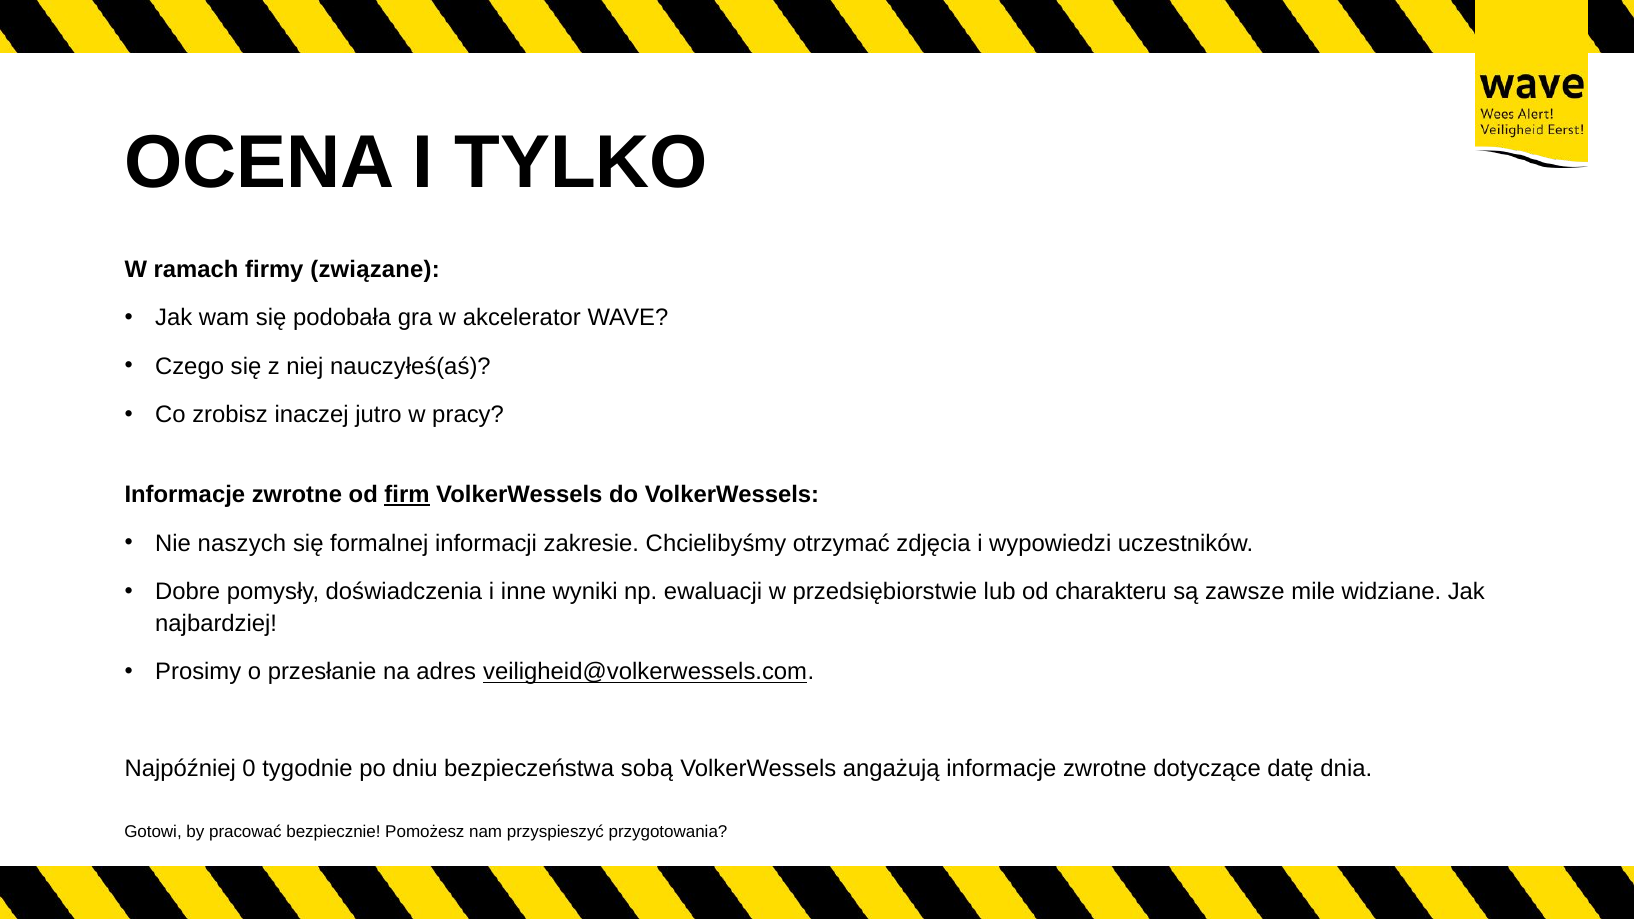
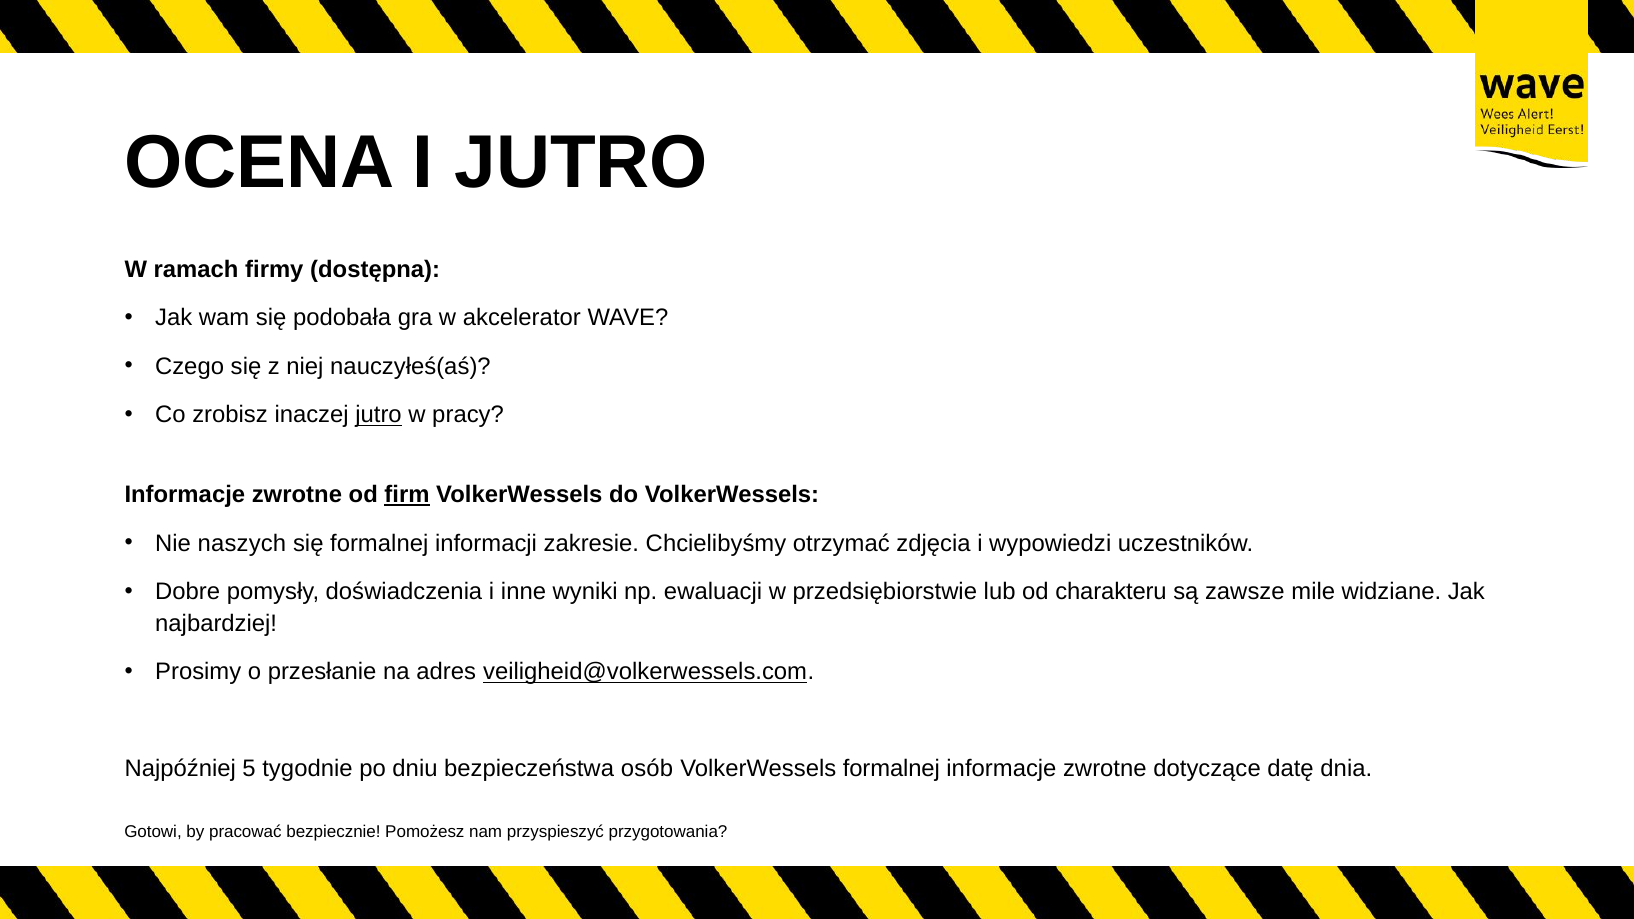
I TYLKO: TYLKO -> JUTRO
związane: związane -> dostępna
jutro at (379, 415) underline: none -> present
0: 0 -> 5
sobą: sobą -> osób
VolkerWessels angażują: angażują -> formalnej
